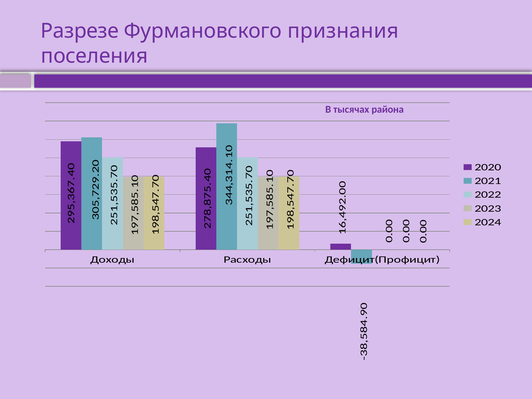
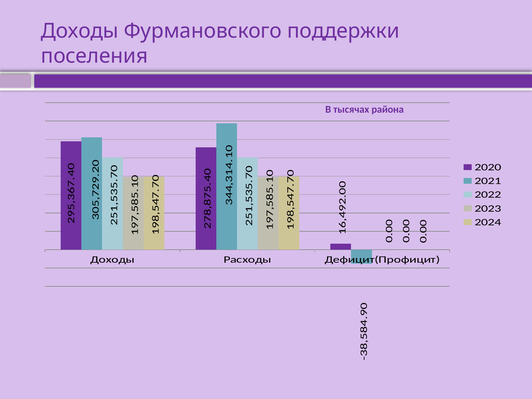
Разрезе at (80, 31): Разрезе -> Доходы
признания: признания -> поддержки
